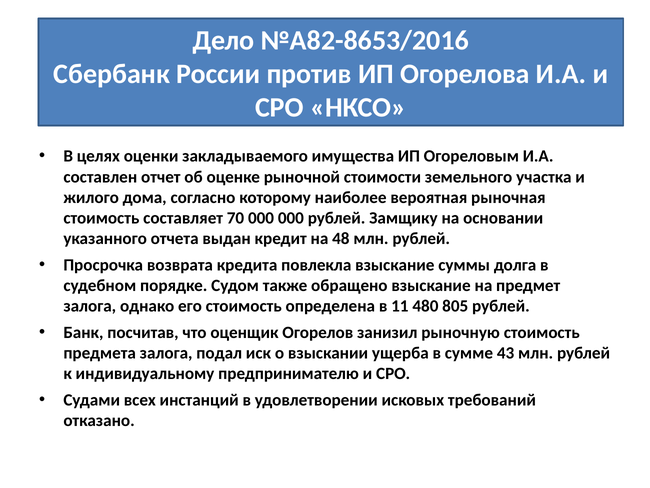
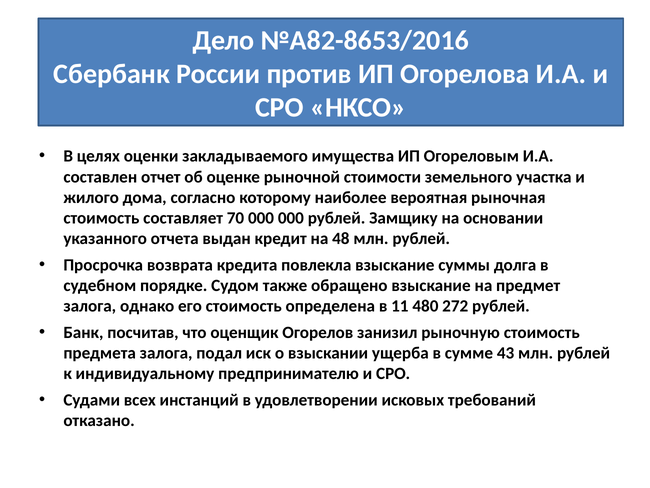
805: 805 -> 272
